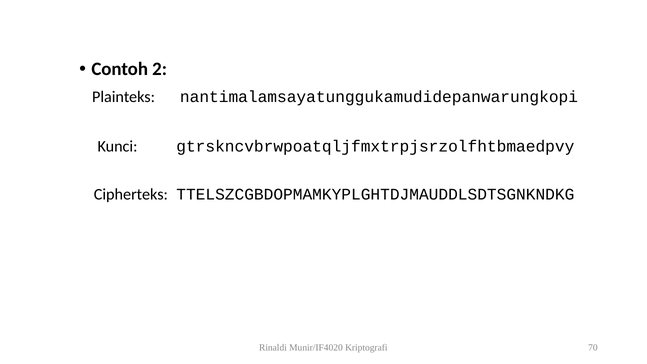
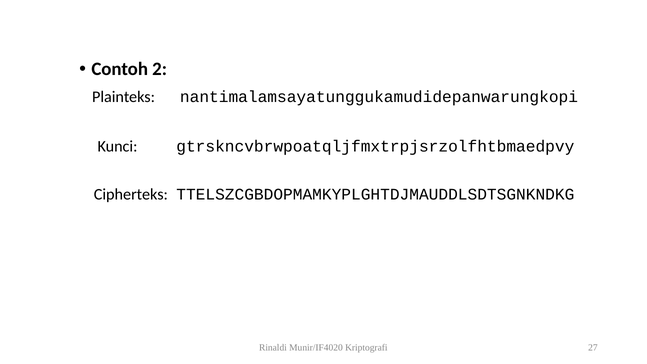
70: 70 -> 27
